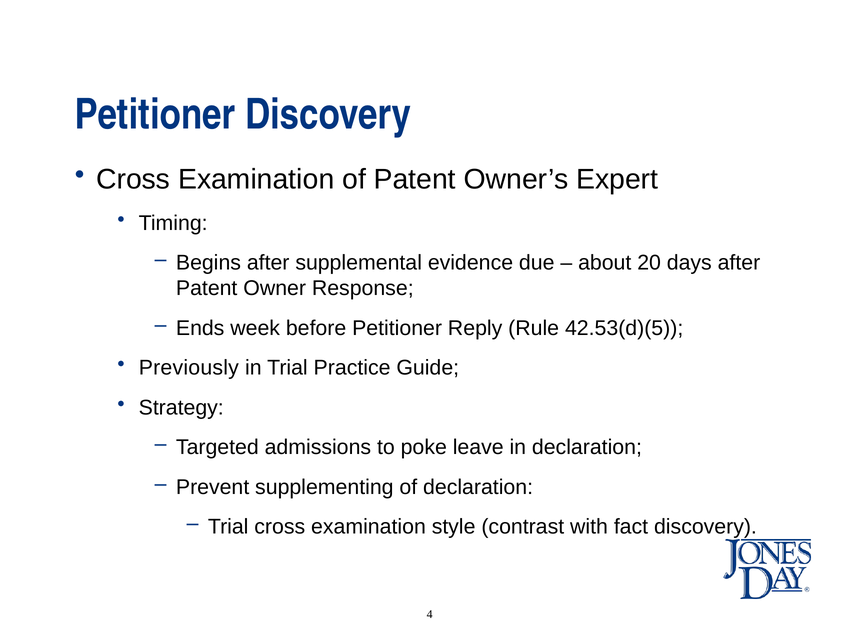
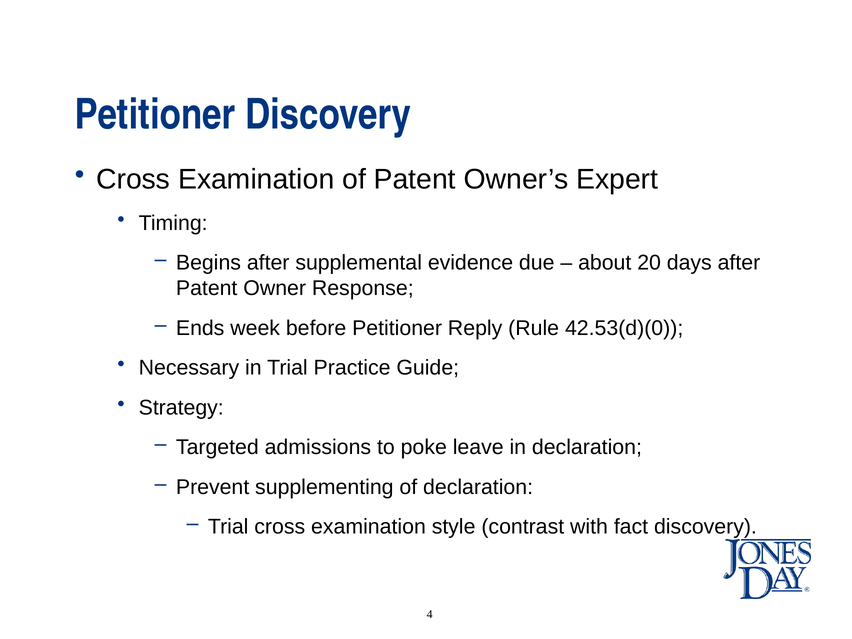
42.53(d)(5: 42.53(d)(5 -> 42.53(d)(0
Previously: Previously -> Necessary
